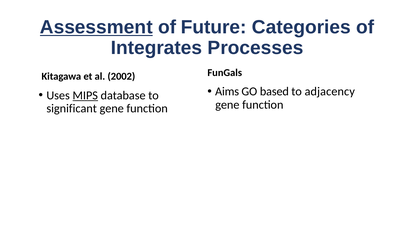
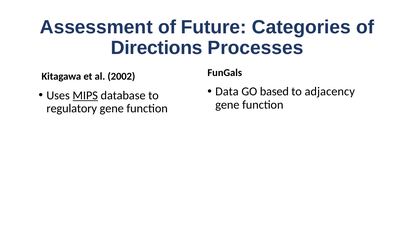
Assessment underline: present -> none
Integrates: Integrates -> Directions
Aims: Aims -> Data
significant: significant -> regulatory
